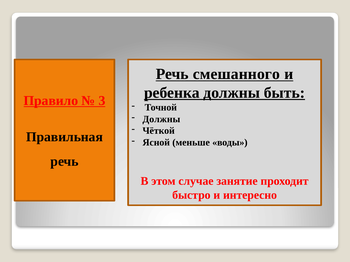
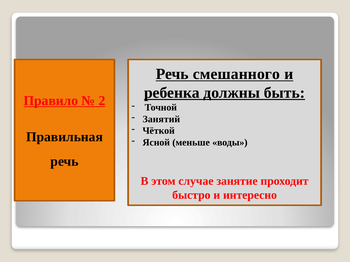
3: 3 -> 2
Должны at (161, 119): Должны -> Занятий
